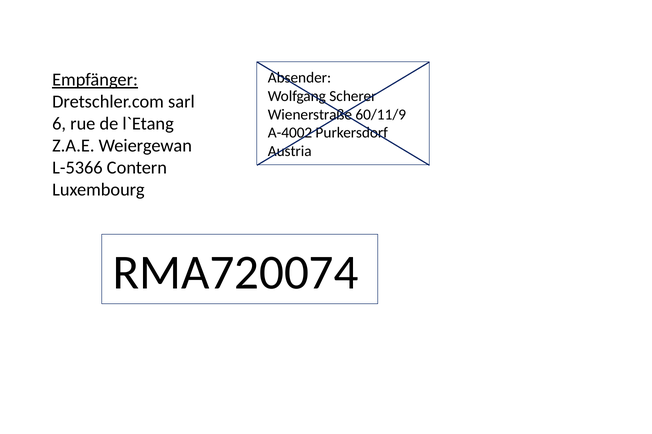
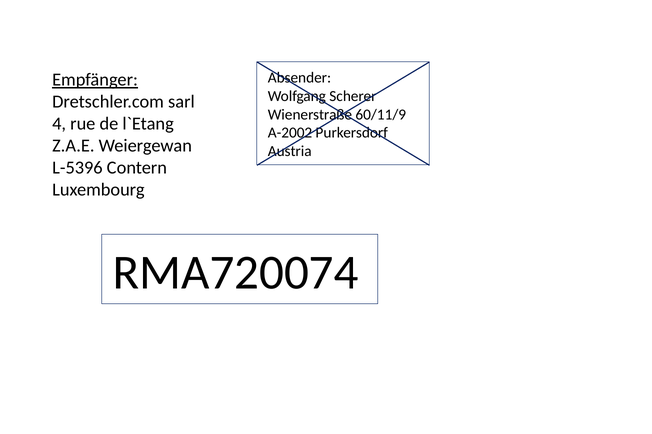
6: 6 -> 4
A-4002: A-4002 -> A-2002
L-5366: L-5366 -> L-5396
